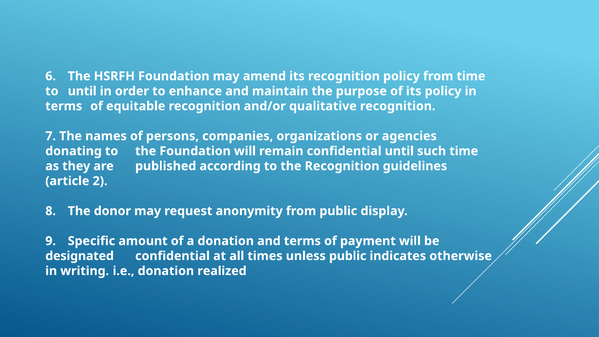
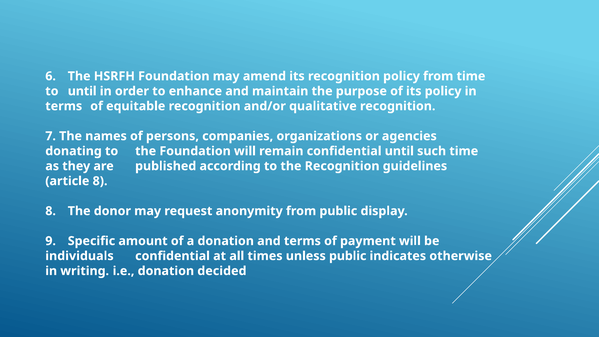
article 2: 2 -> 8
designated: designated -> individuals
realized: realized -> decided
